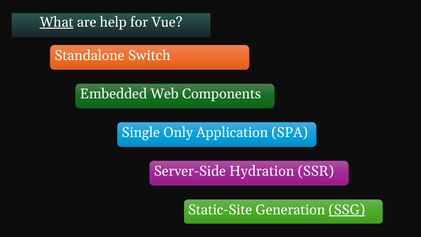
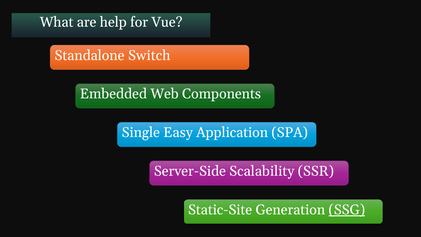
What underline: present -> none
Only: Only -> Easy
Hydration: Hydration -> Scalability
